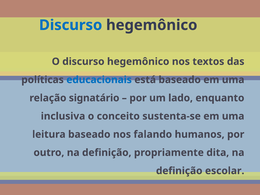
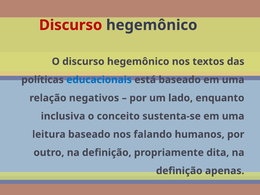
Discurso at (71, 25) colour: blue -> red
signatário: signatário -> negativos
escolar: escolar -> apenas
